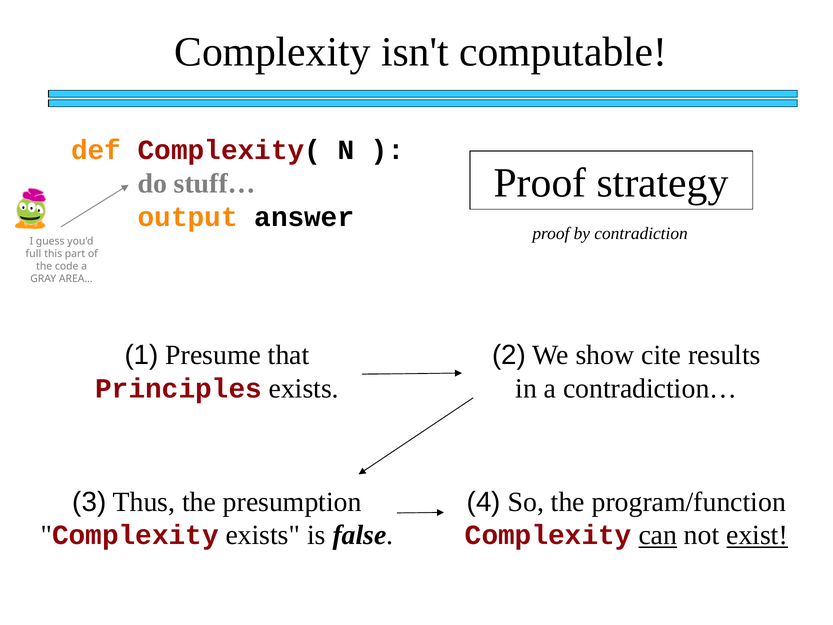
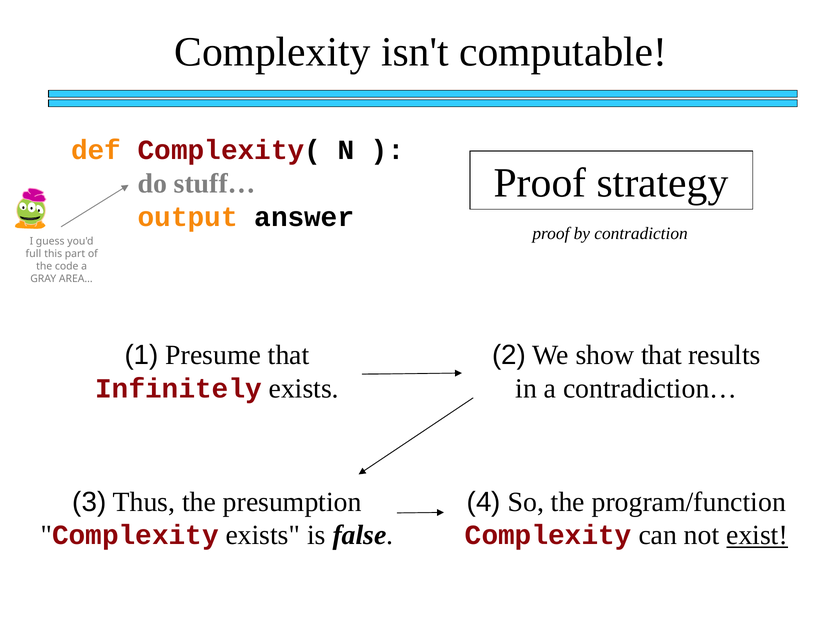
show cite: cite -> that
Principles: Principles -> Infinitely
can underline: present -> none
